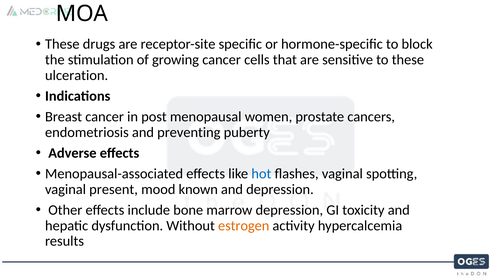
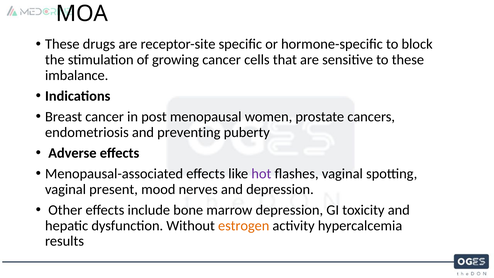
ulceration: ulceration -> imbalance
hot colour: blue -> purple
known: known -> nerves
